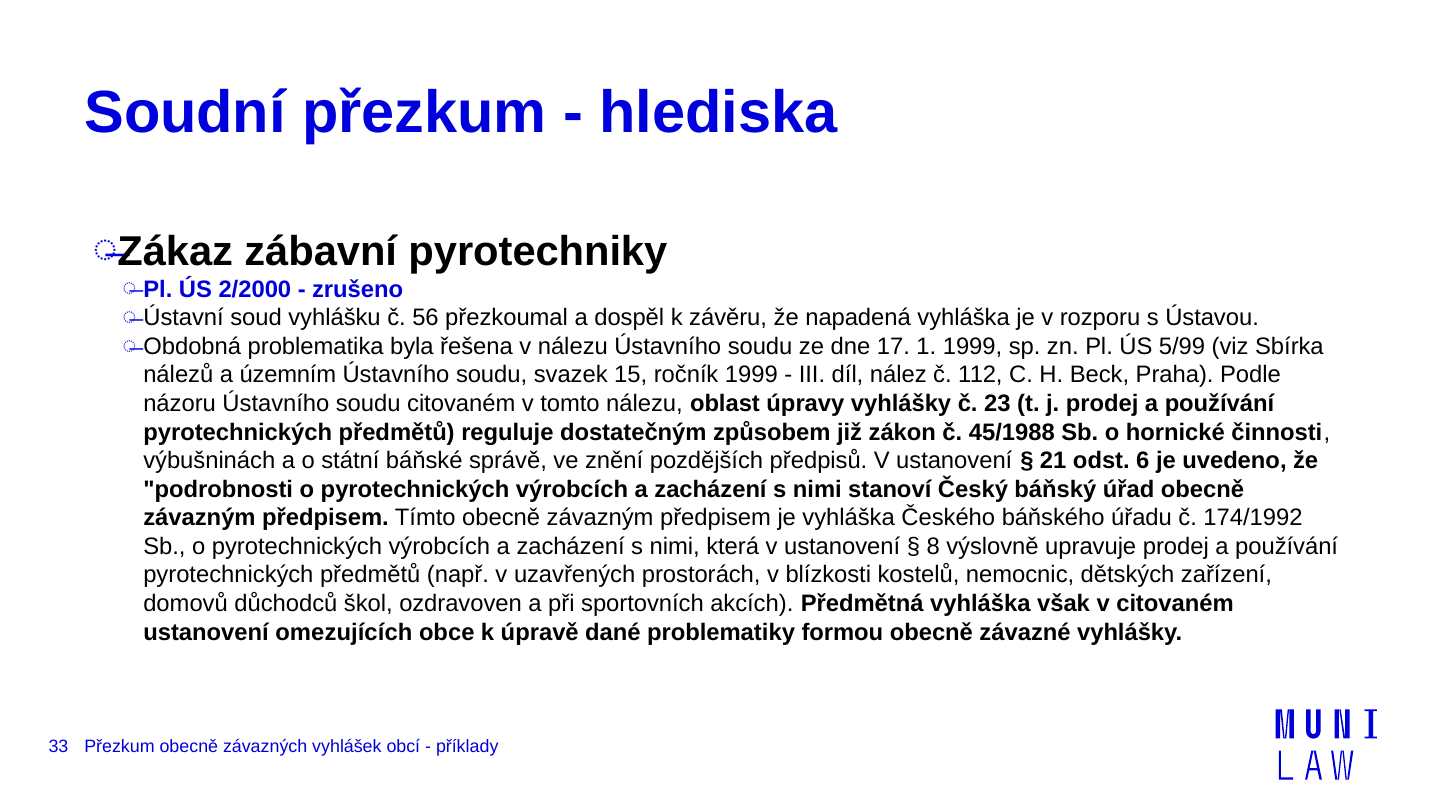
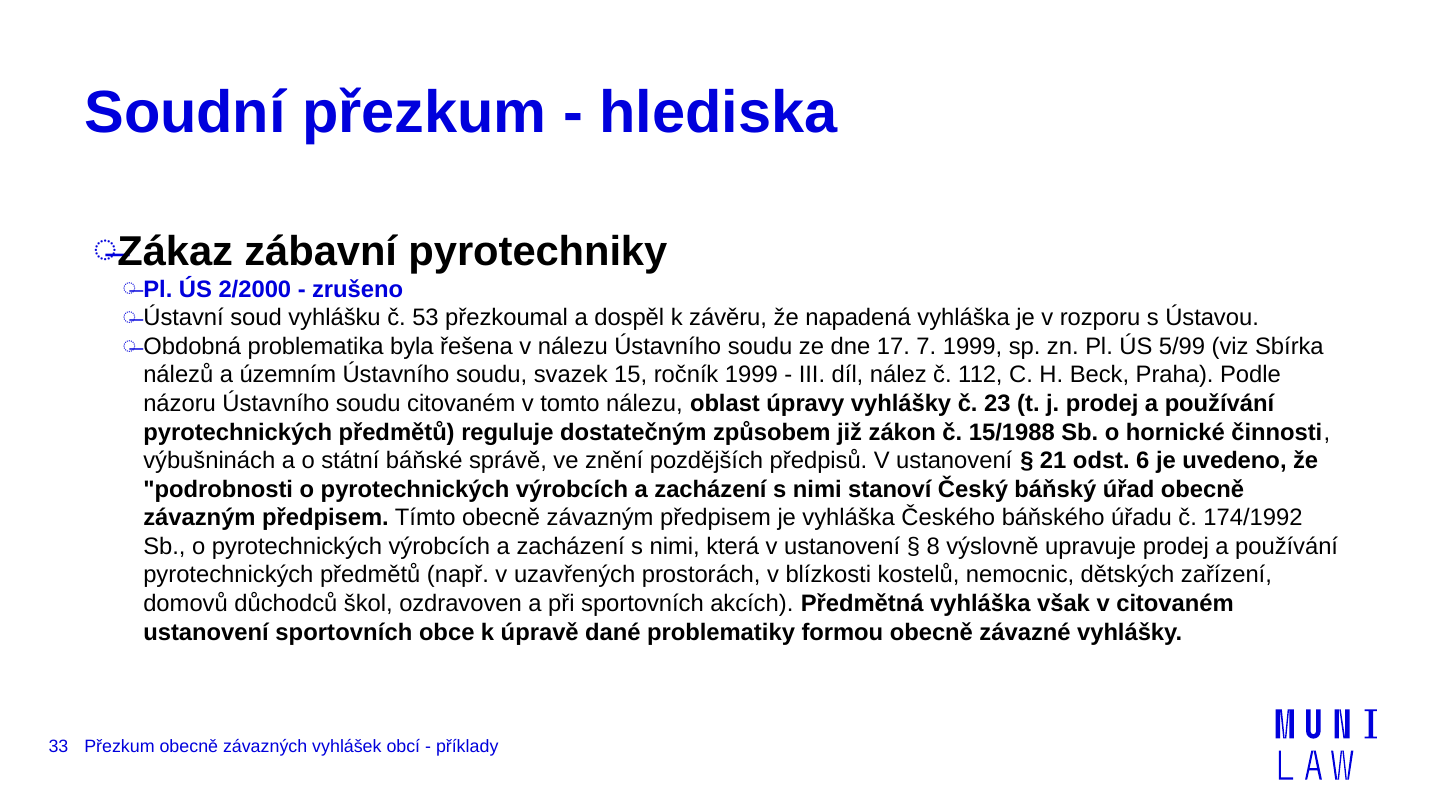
56: 56 -> 53
1: 1 -> 7
45/1988: 45/1988 -> 15/1988
ustanovení omezujících: omezujících -> sportovních
